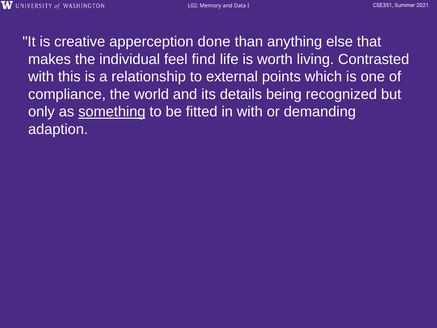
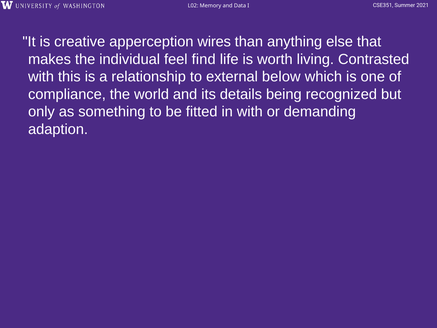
done: done -> wires
points: points -> below
something underline: present -> none
